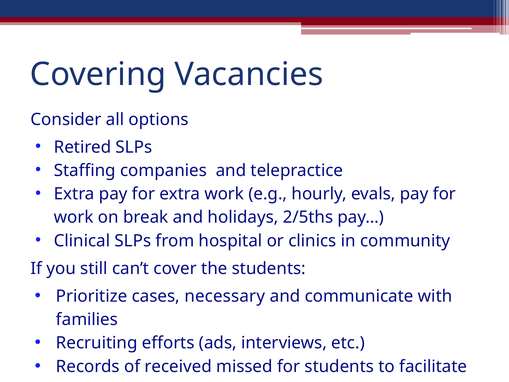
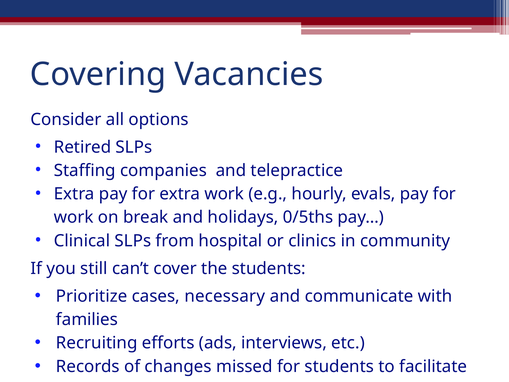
2/5ths: 2/5ths -> 0/5ths
received: received -> changes
